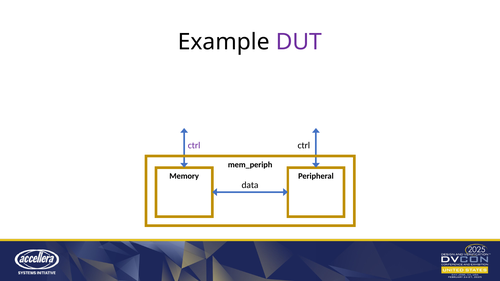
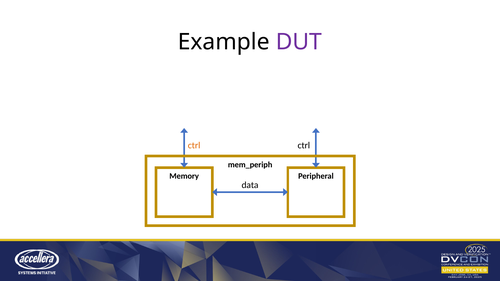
ctrl at (194, 146) colour: purple -> orange
